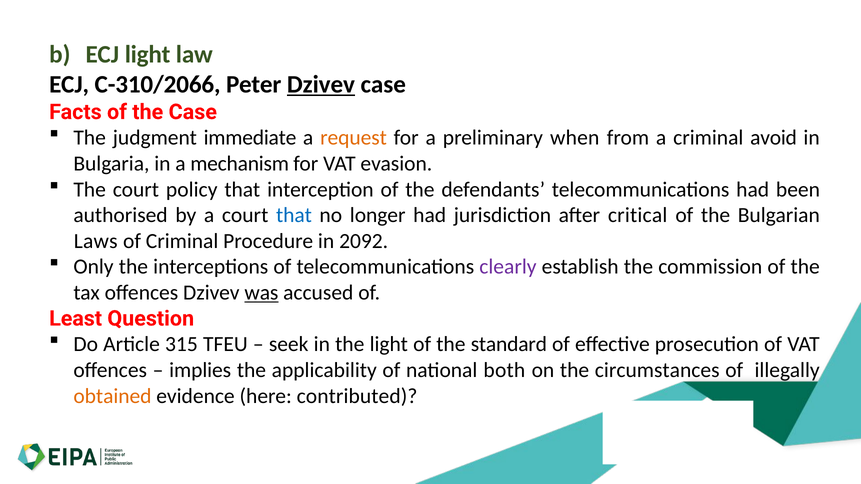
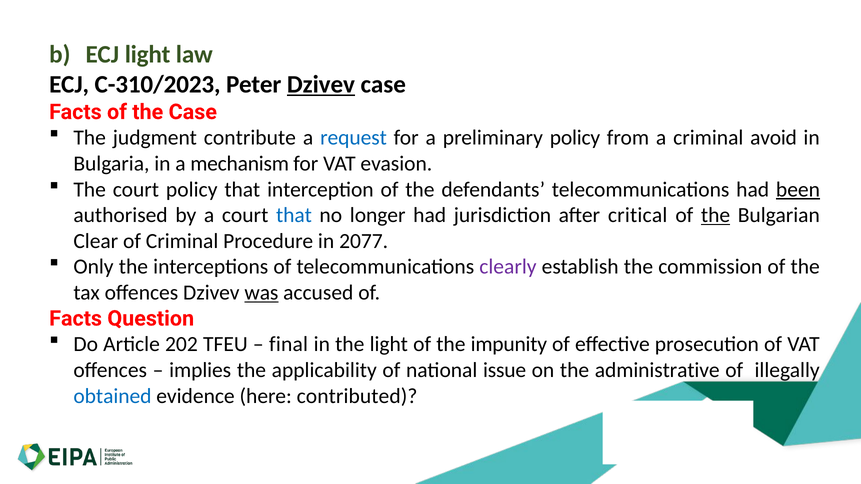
C-310/2066: C-310/2066 -> C-310/2023
immediate: immediate -> contribute
request colour: orange -> blue
preliminary when: when -> policy
been underline: none -> present
the at (716, 215) underline: none -> present
Laws: Laws -> Clear
2092: 2092 -> 2077
Least at (76, 319): Least -> Facts
315: 315 -> 202
seek: seek -> final
standard: standard -> impunity
both: both -> issue
circumstances: circumstances -> administrative
obtained colour: orange -> blue
